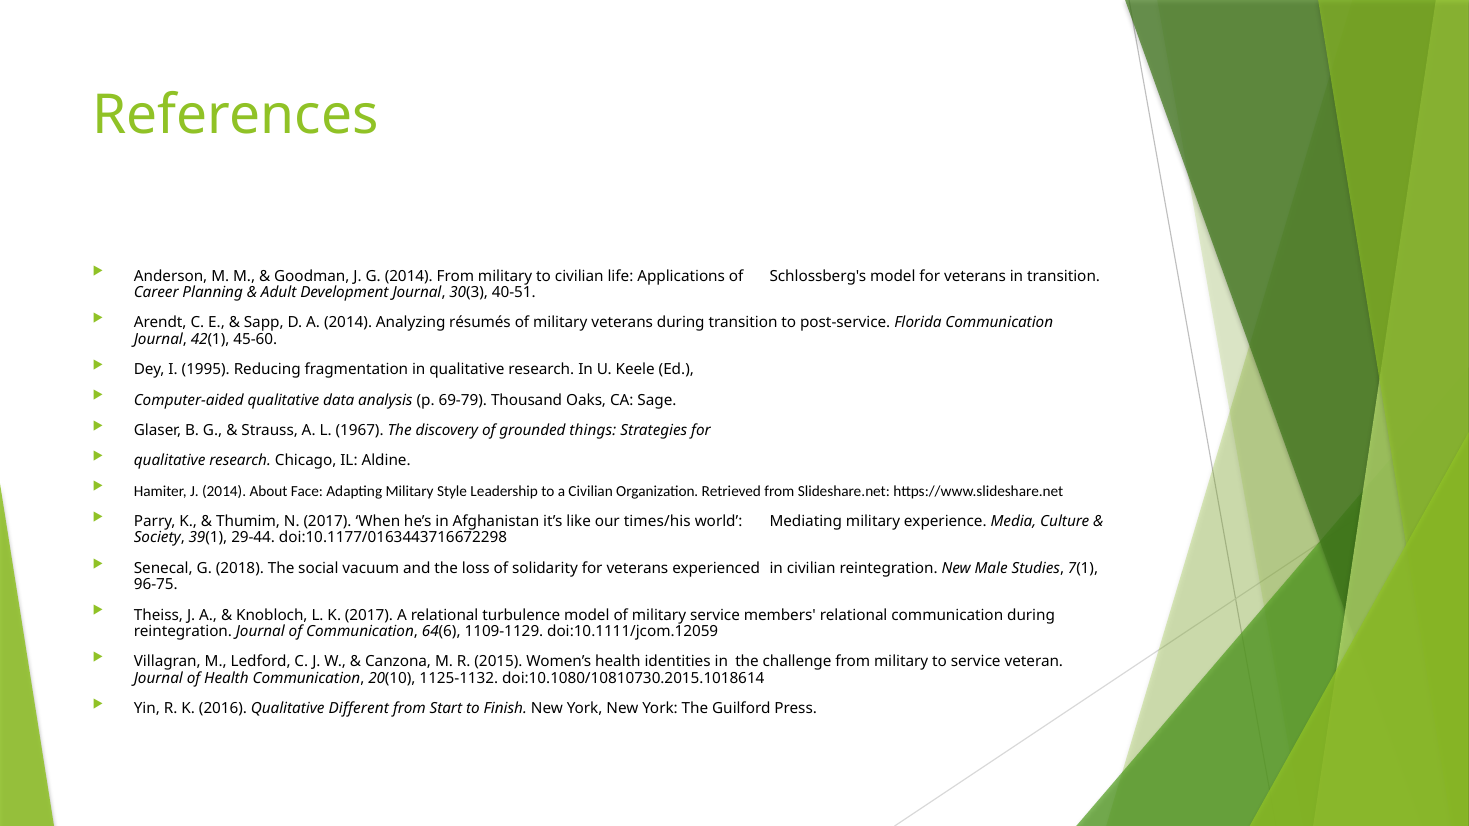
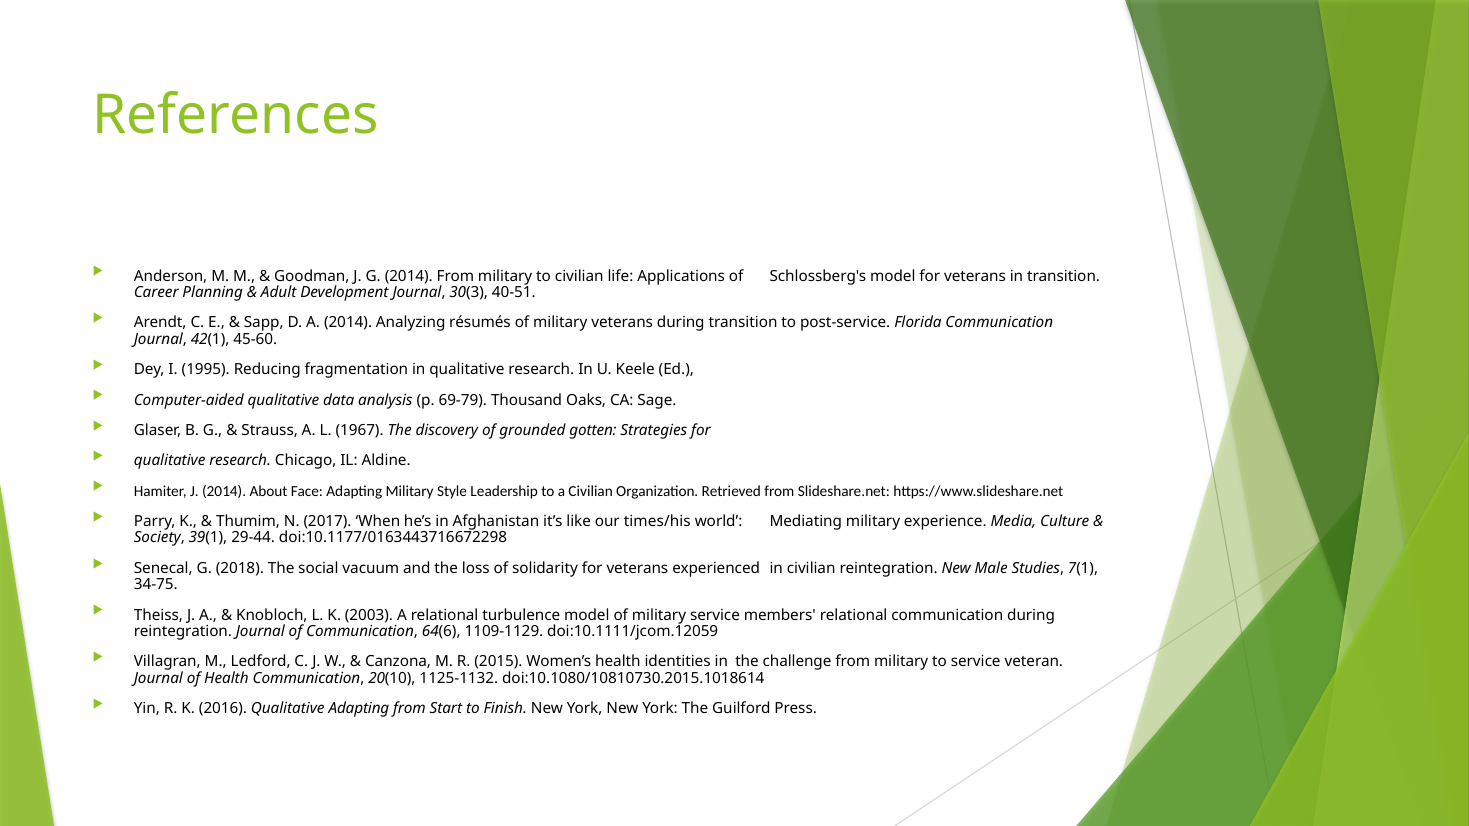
things: things -> gotten
96-75: 96-75 -> 34-75
K 2017: 2017 -> 2003
Qualitative Different: Different -> Adapting
